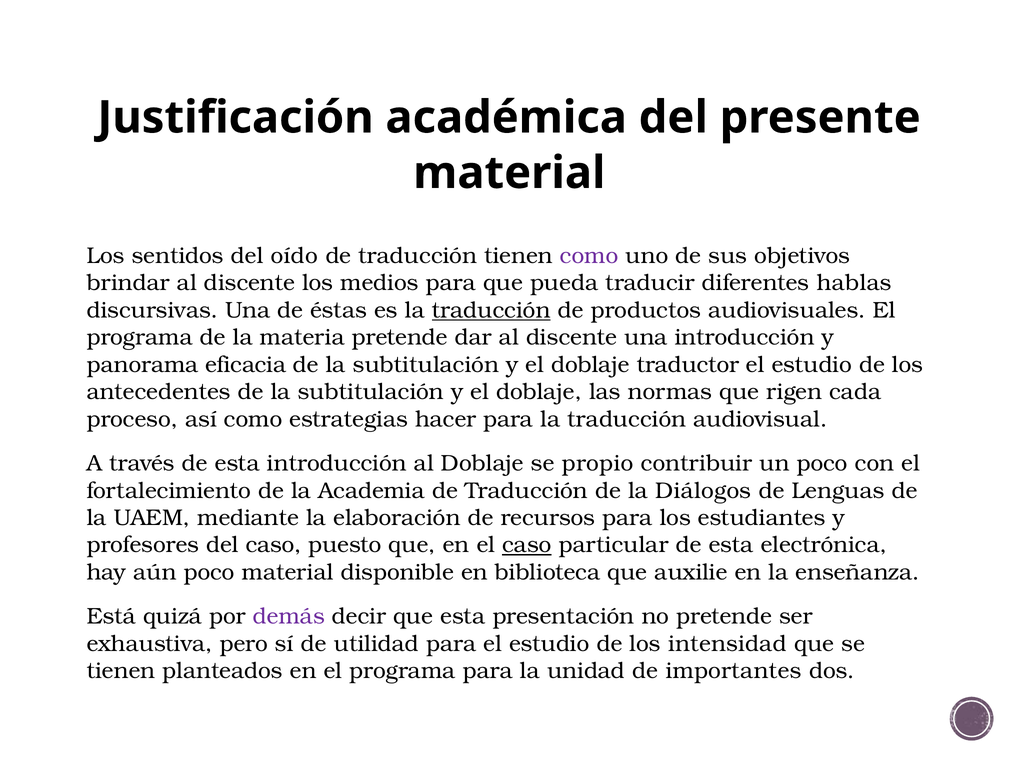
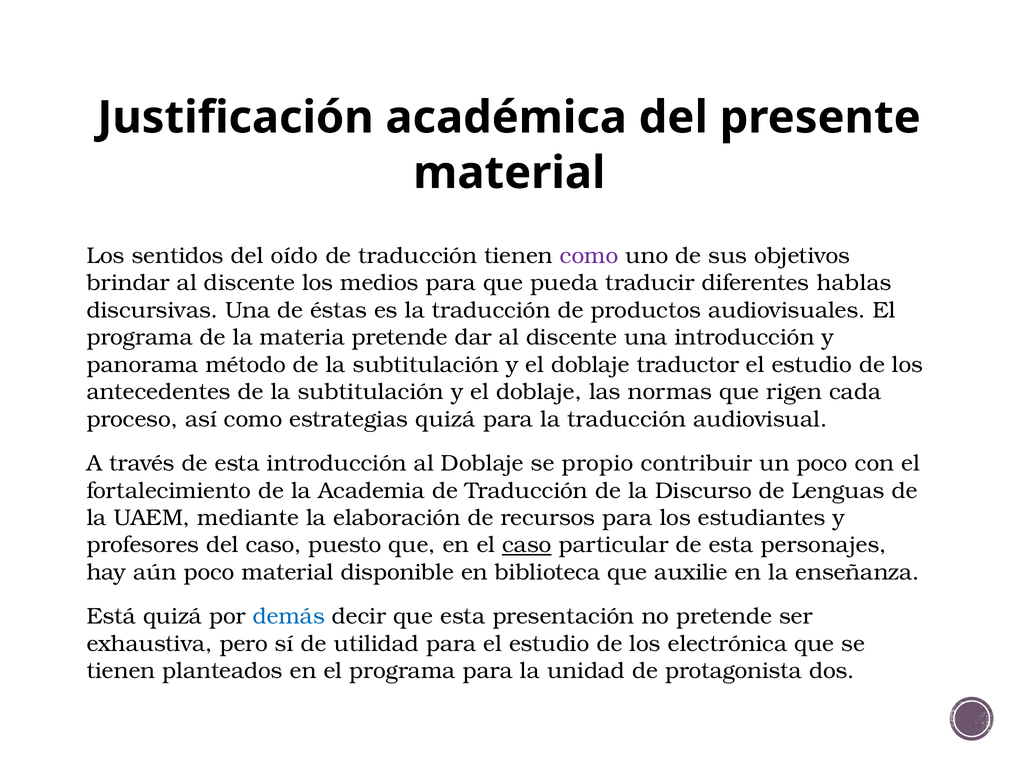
traducción at (491, 310) underline: present -> none
eficacia: eficacia -> método
estrategias hacer: hacer -> quizá
Diálogos: Diálogos -> Discurso
electrónica: electrónica -> personajes
demás colour: purple -> blue
intensidad: intensidad -> electrónica
importantes: importantes -> protagonista
